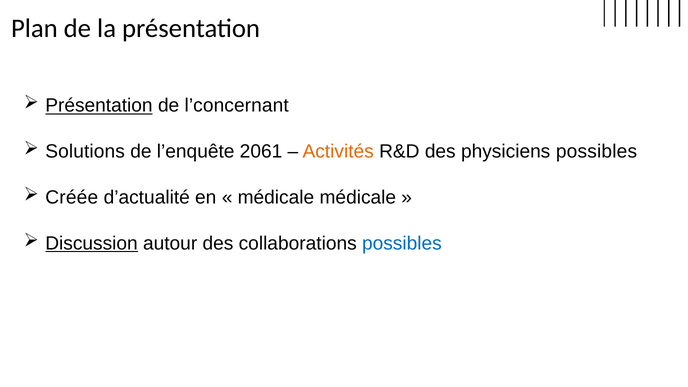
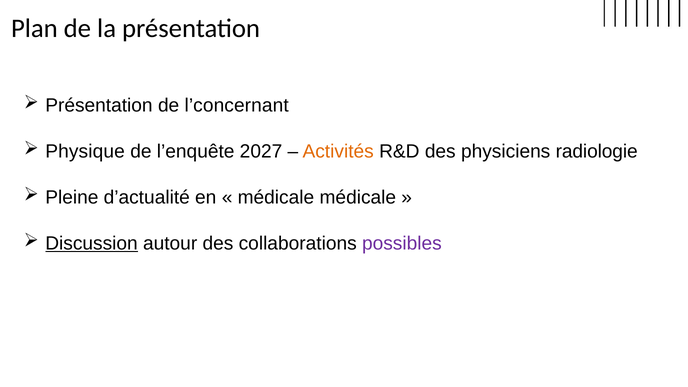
Présentation at (99, 106) underline: present -> none
Solutions: Solutions -> Physique
2061: 2061 -> 2027
physiciens possibles: possibles -> radiologie
Créée: Créée -> Pleine
possibles at (402, 243) colour: blue -> purple
